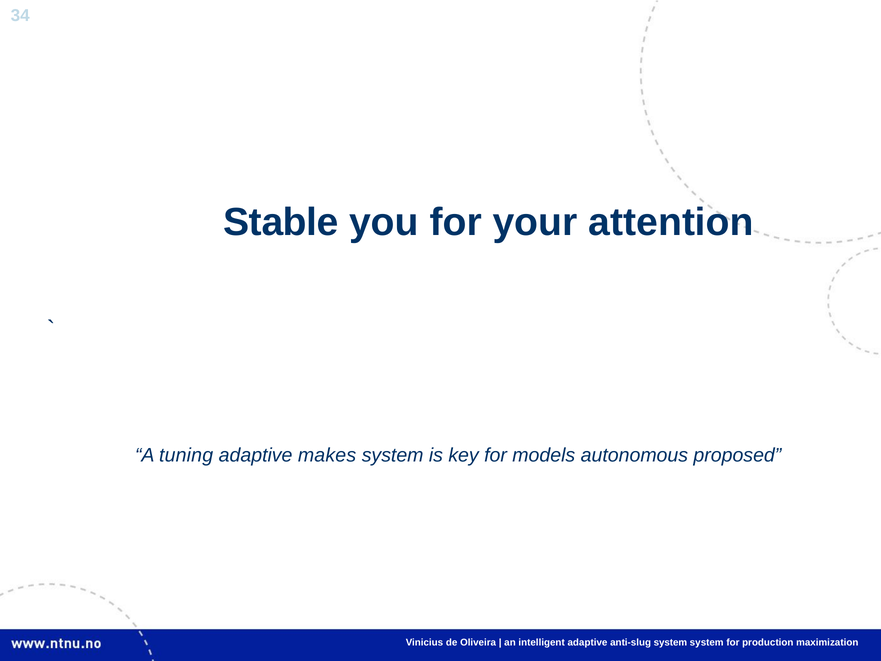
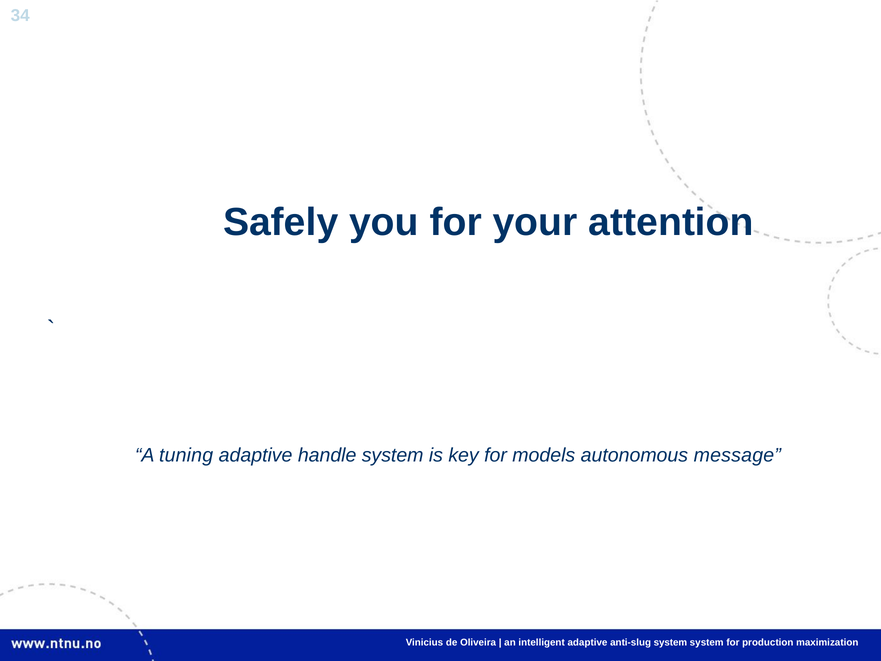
Stable: Stable -> Safely
makes: makes -> handle
proposed: proposed -> message
